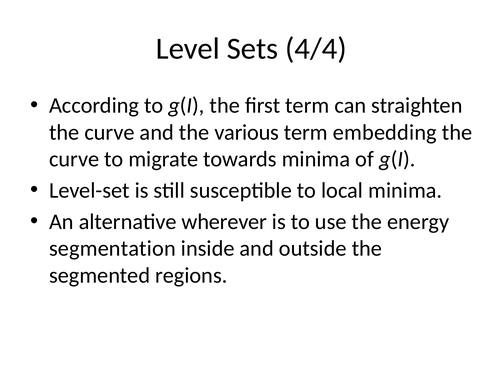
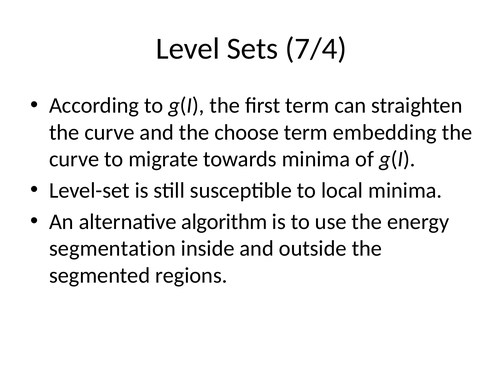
4/4: 4/4 -> 7/4
various: various -> choose
wherever: wherever -> algorithm
